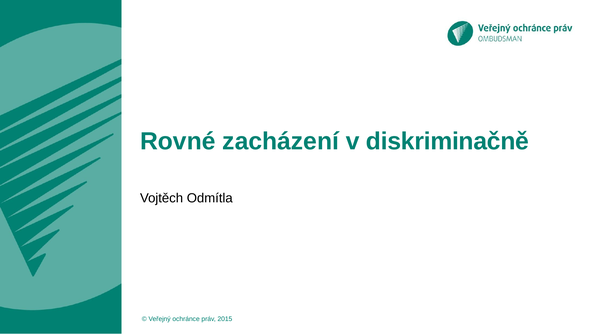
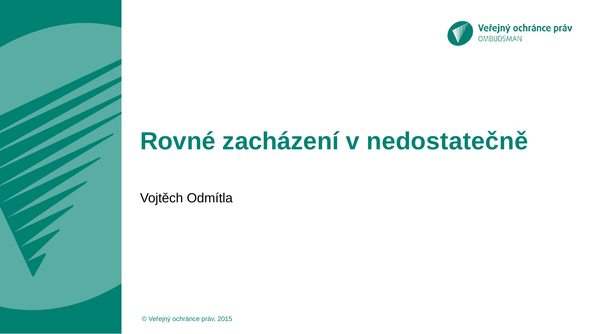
diskriminačně: diskriminačně -> nedostatečně
